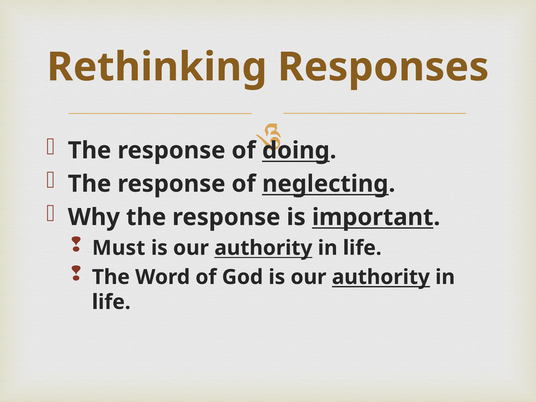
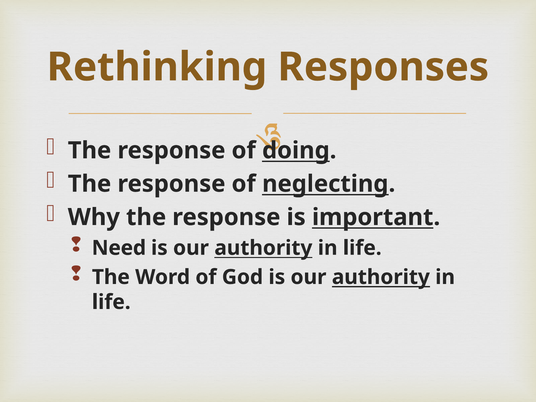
Must: Must -> Need
